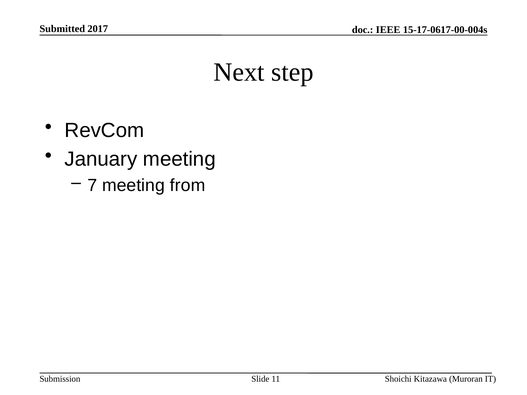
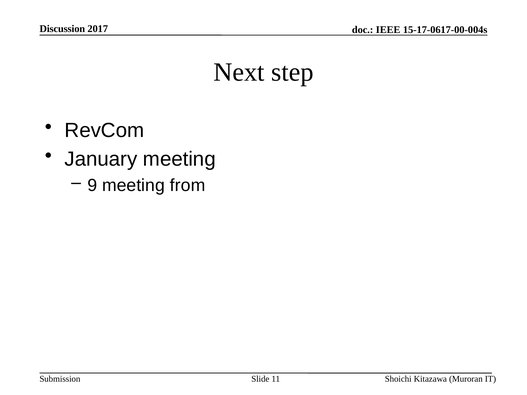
Submitted: Submitted -> Discussion
7: 7 -> 9
